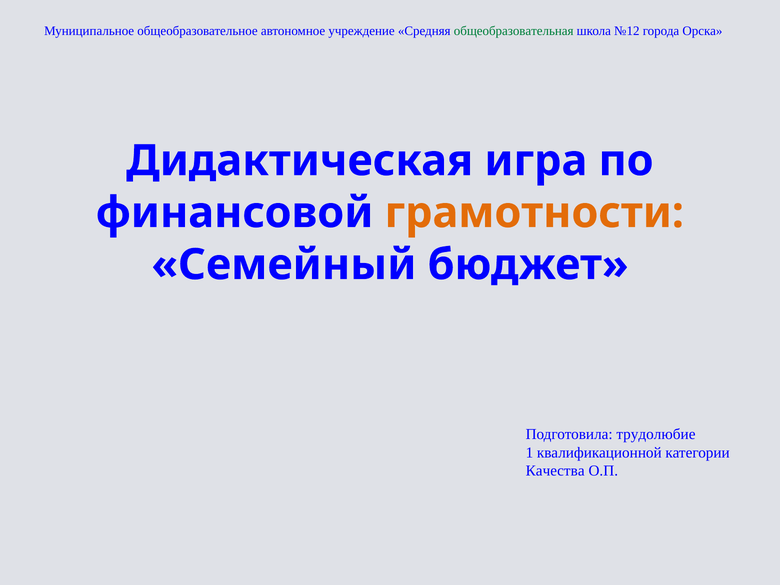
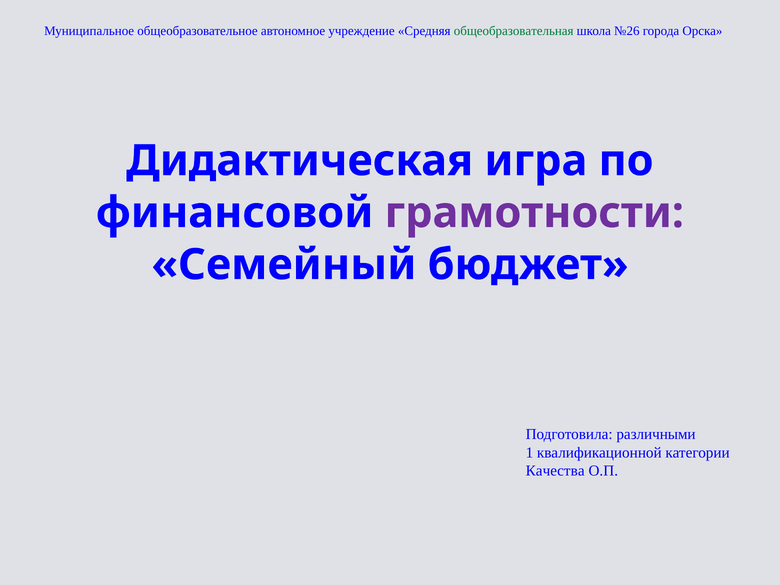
№12: №12 -> №26
грамотности colour: orange -> purple
трудолюбие: трудолюбие -> различными
